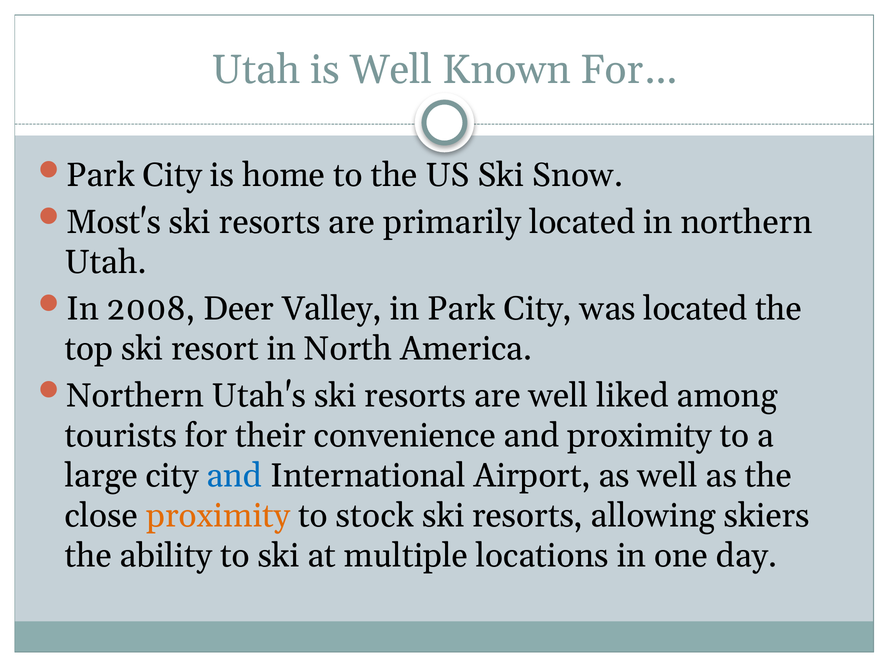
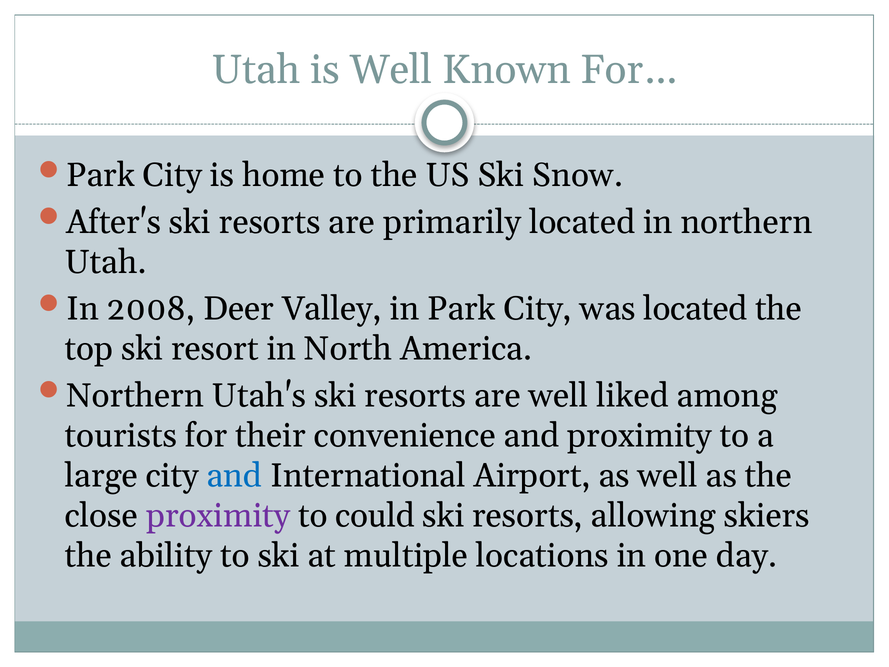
Most's: Most's -> After's
proximity at (218, 516) colour: orange -> purple
stock: stock -> could
